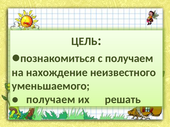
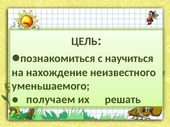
с получаем: получаем -> научиться
